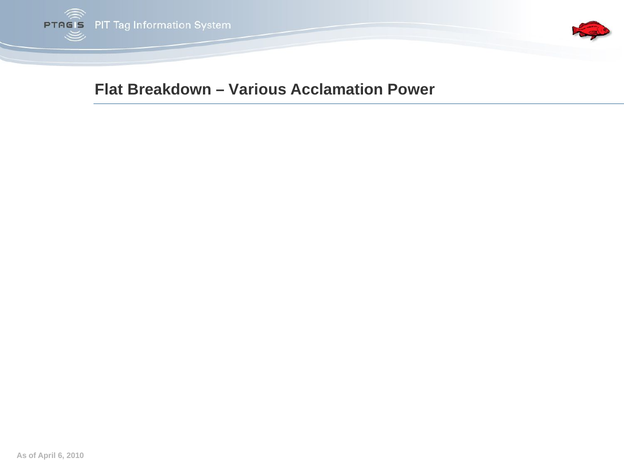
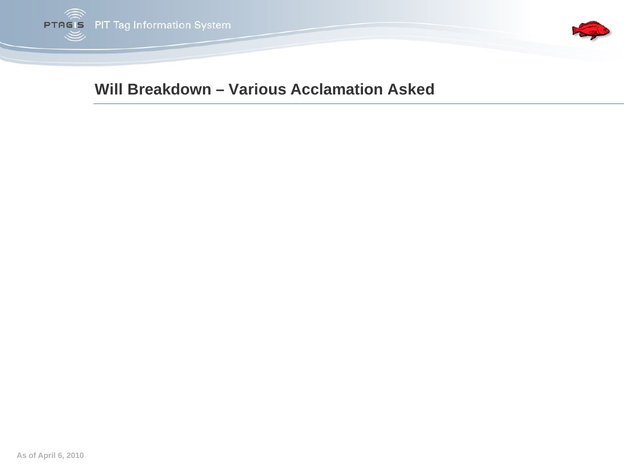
Flat: Flat -> Will
Acclamation Power: Power -> Asked
